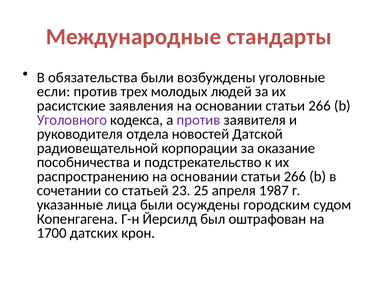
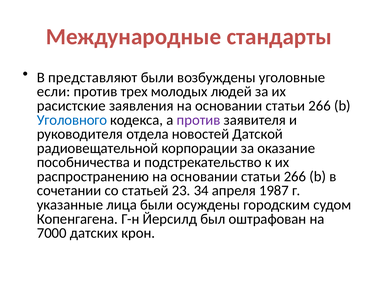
обязательства: обязательства -> представляют
Уголовного colour: purple -> blue
25: 25 -> 34
1700: 1700 -> 7000
